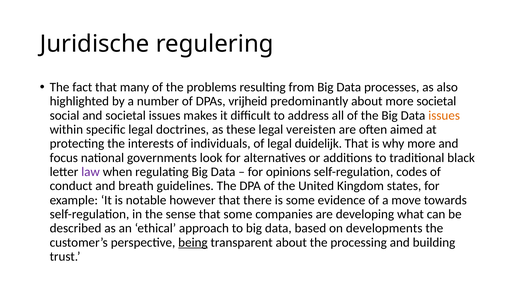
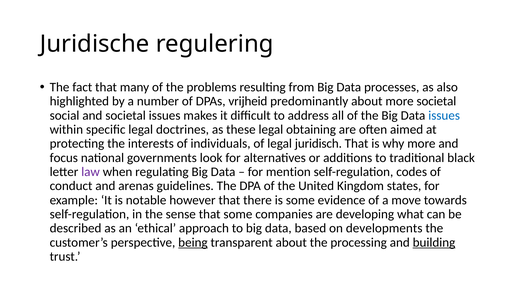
issues at (444, 115) colour: orange -> blue
vereisten: vereisten -> obtaining
duidelijk: duidelijk -> juridisch
opinions: opinions -> mention
breath: breath -> arenas
building underline: none -> present
